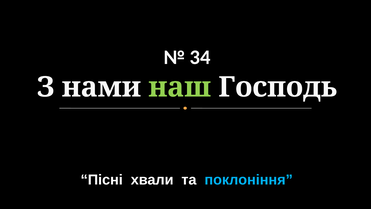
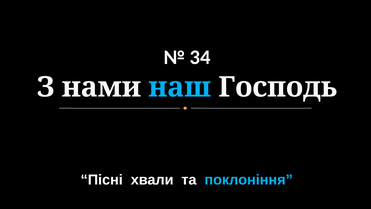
наш colour: light green -> light blue
